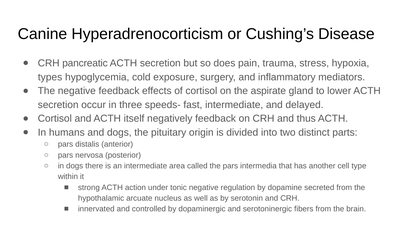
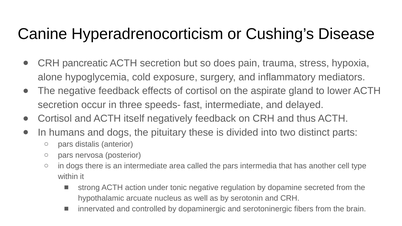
types: types -> alone
origin: origin -> these
